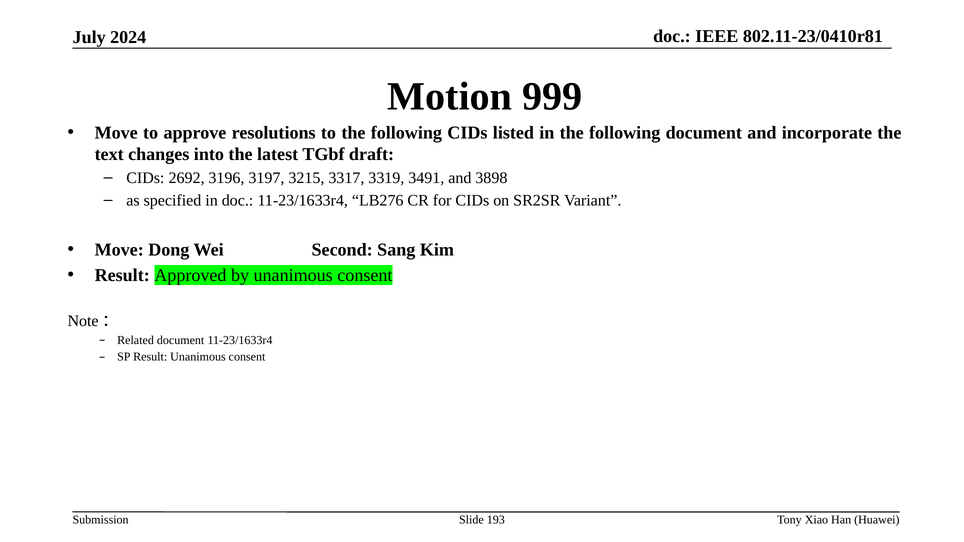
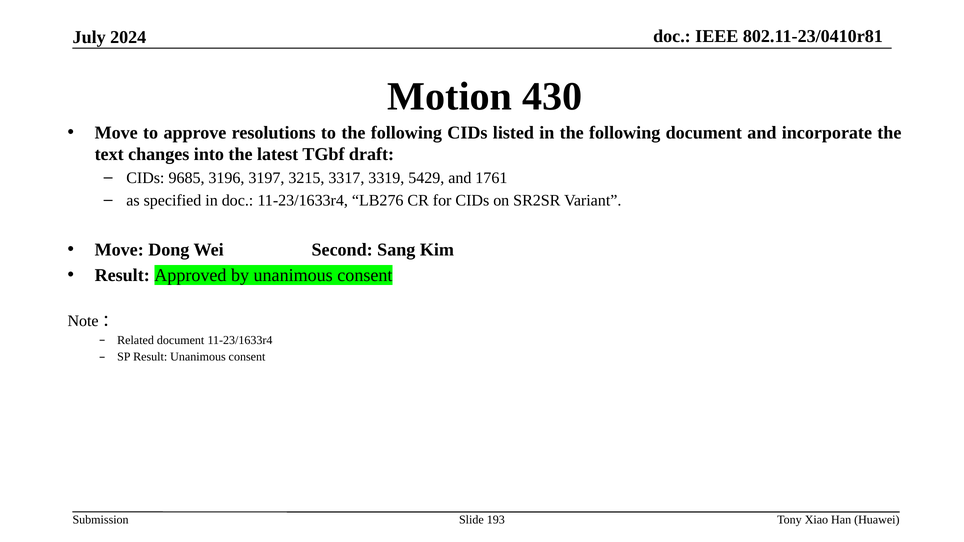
999: 999 -> 430
2692: 2692 -> 9685
3491: 3491 -> 5429
3898: 3898 -> 1761
